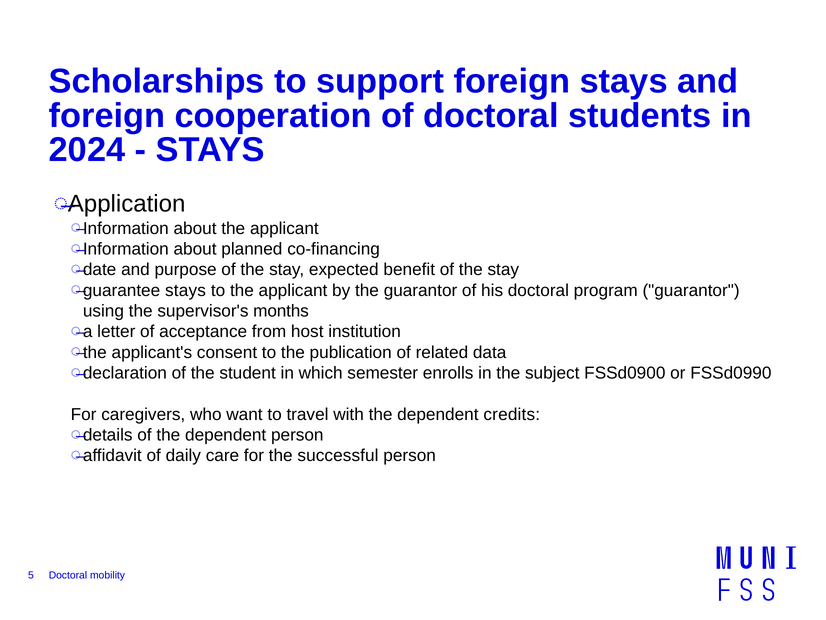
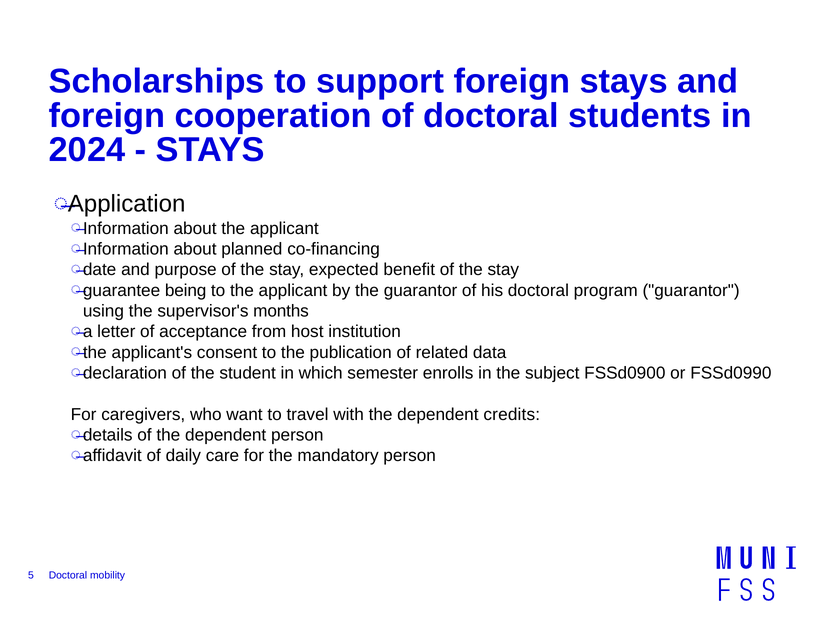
stays at (185, 290): stays -> being
successful: successful -> mandatory
